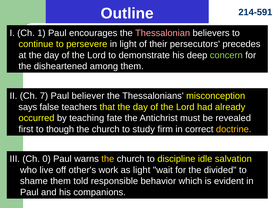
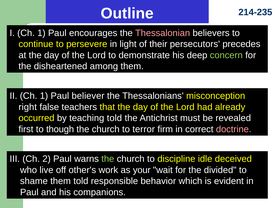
214-591: 214-591 -> 214-235
II Ch 7: 7 -> 1
says: says -> right
teaching fate: fate -> told
study: study -> terror
doctrine colour: yellow -> pink
0: 0 -> 2
the at (108, 159) colour: yellow -> light green
salvation: salvation -> deceived
as light: light -> your
